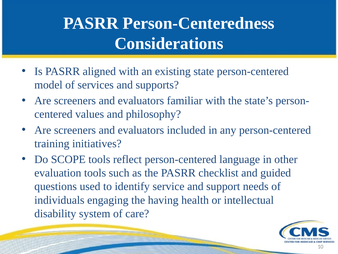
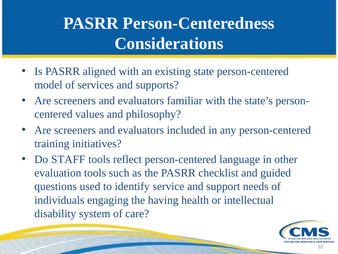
SCOPE: SCOPE -> STAFF
